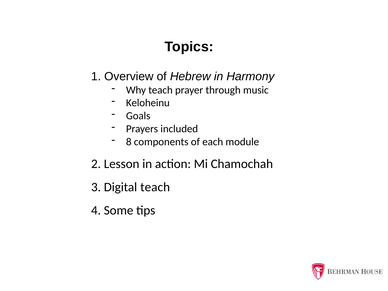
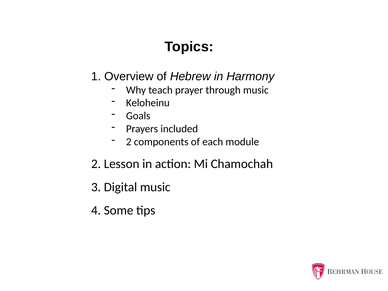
8 at (129, 142): 8 -> 2
Digital teach: teach -> music
